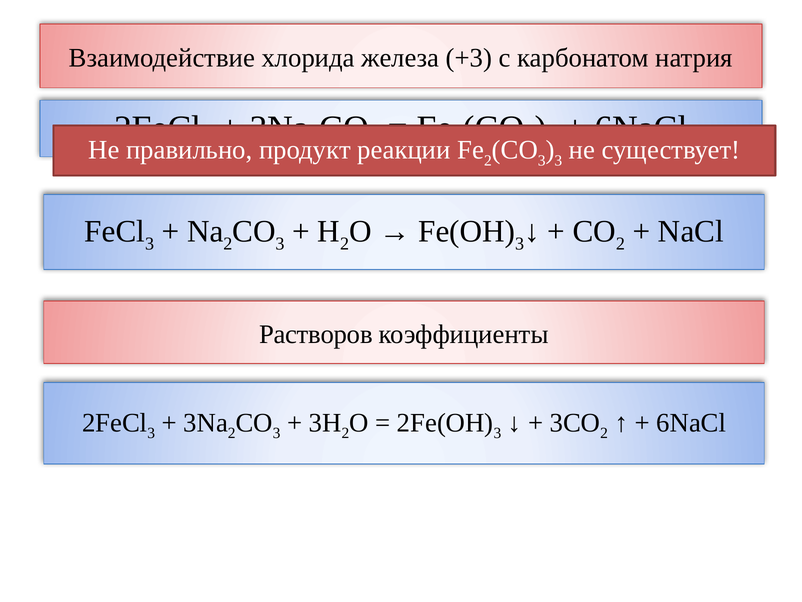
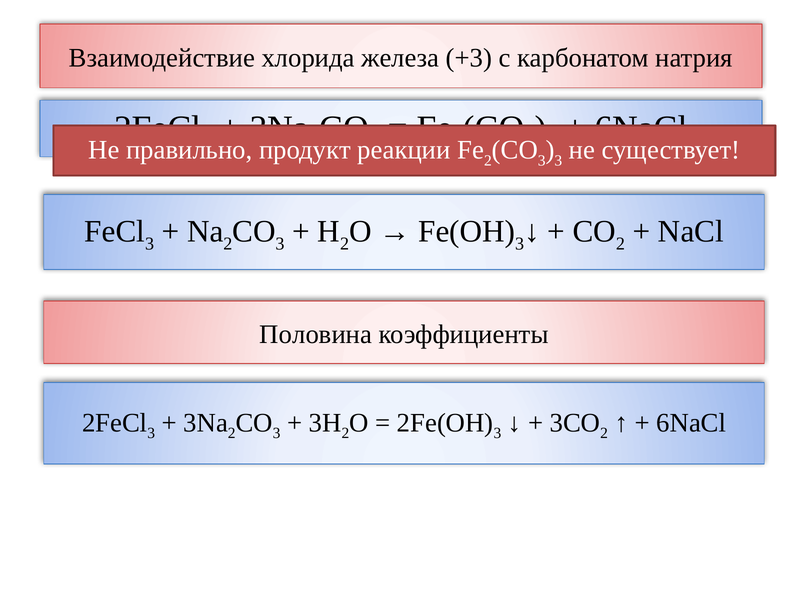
Растворов: Растворов -> Половина
